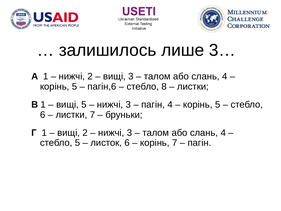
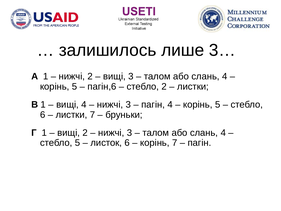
стебло 8: 8 -> 2
вищі 5: 5 -> 4
